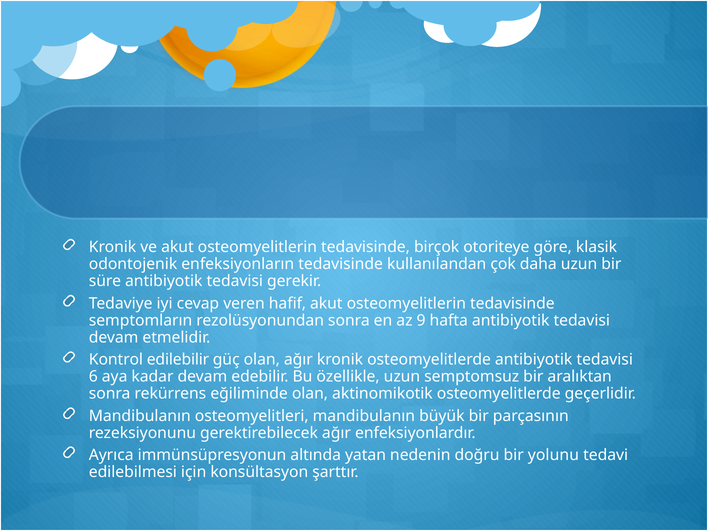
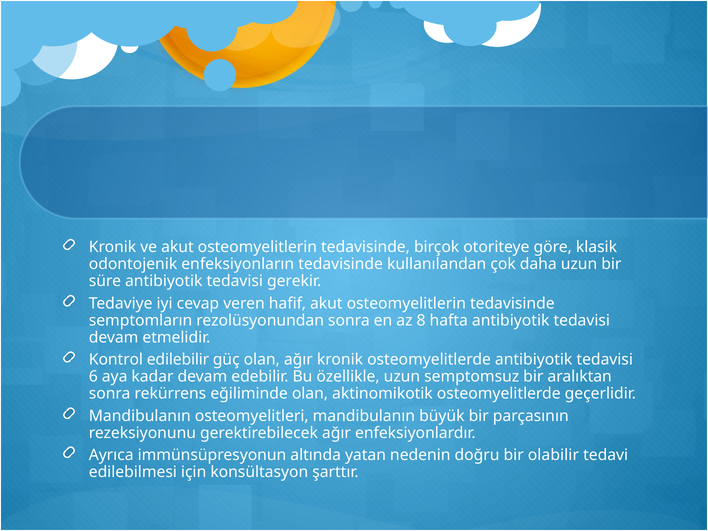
9: 9 -> 8
yolunu: yolunu -> olabilir
